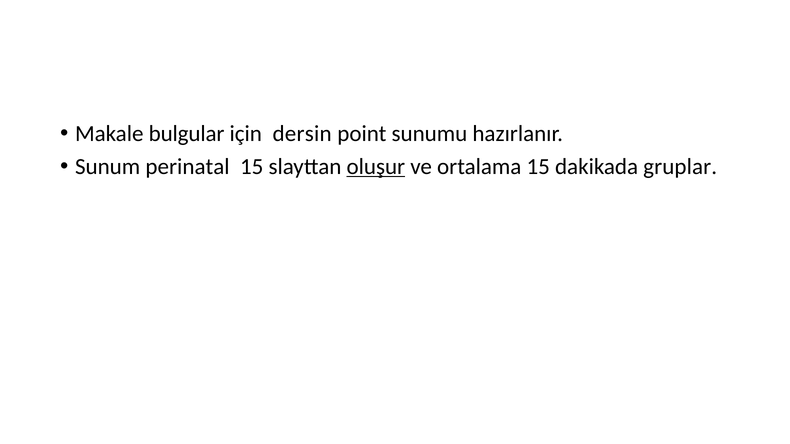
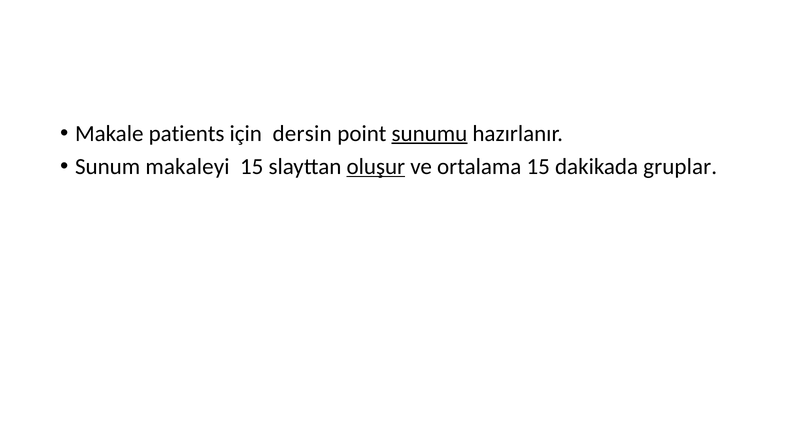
bulgular: bulgular -> patients
sunumu underline: none -> present
perinatal: perinatal -> makaleyi
